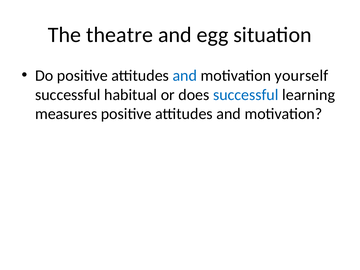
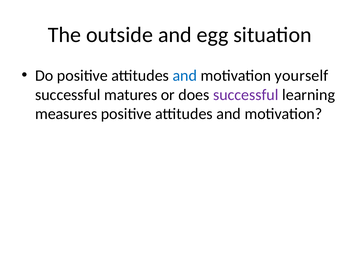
theatre: theatre -> outside
habitual: habitual -> matures
successful at (246, 95) colour: blue -> purple
